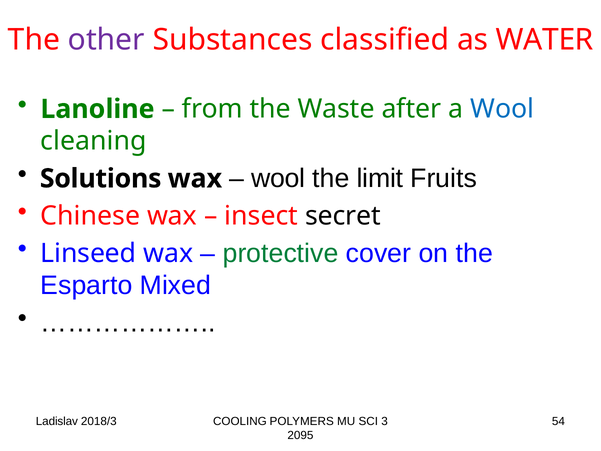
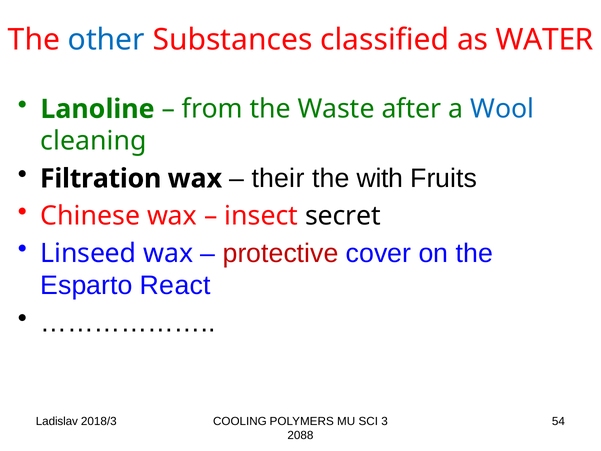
other colour: purple -> blue
Solutions: Solutions -> Filtration
wool at (278, 178): wool -> their
limit: limit -> with
protective colour: green -> red
Mixed: Mixed -> React
2095: 2095 -> 2088
